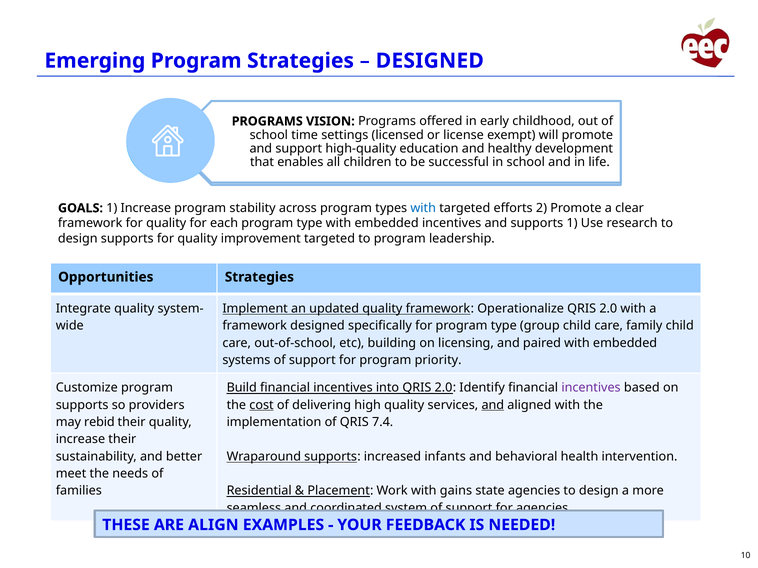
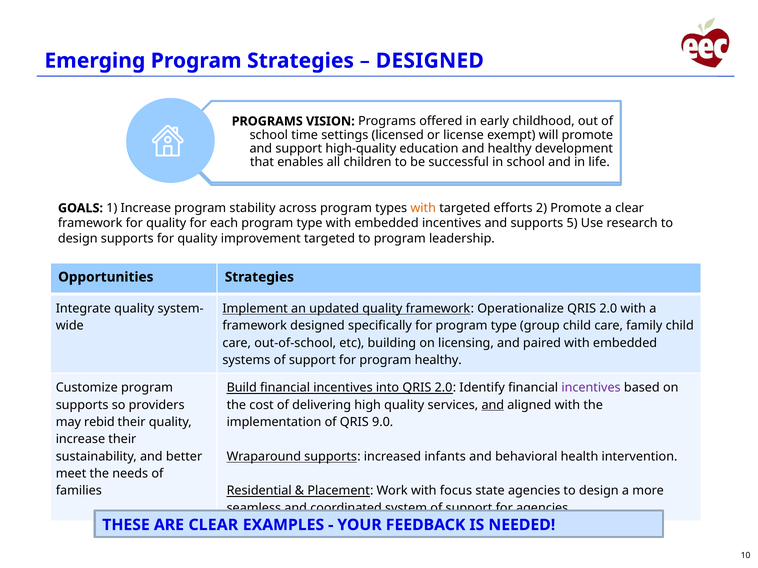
with at (423, 208) colour: blue -> orange
supports 1: 1 -> 5
program priority: priority -> healthy
cost underline: present -> none
7.4: 7.4 -> 9.0
gains: gains -> focus
ARE ALIGN: ALIGN -> CLEAR
